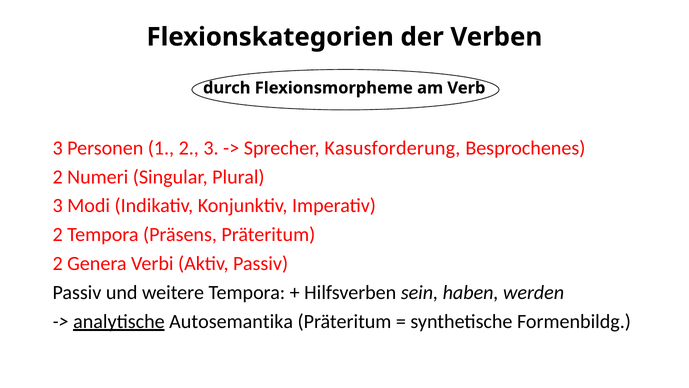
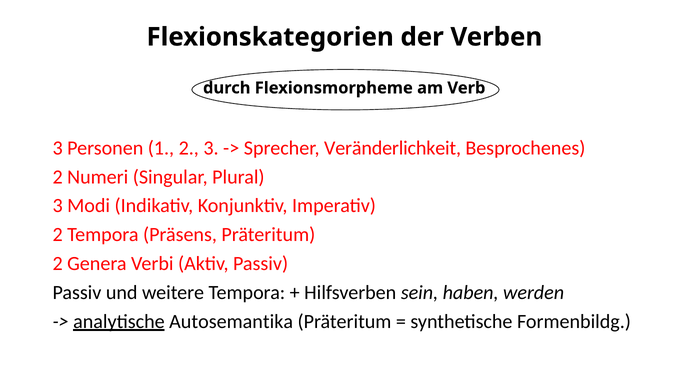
Kasusforderung: Kasusforderung -> Veränderlichkeit
